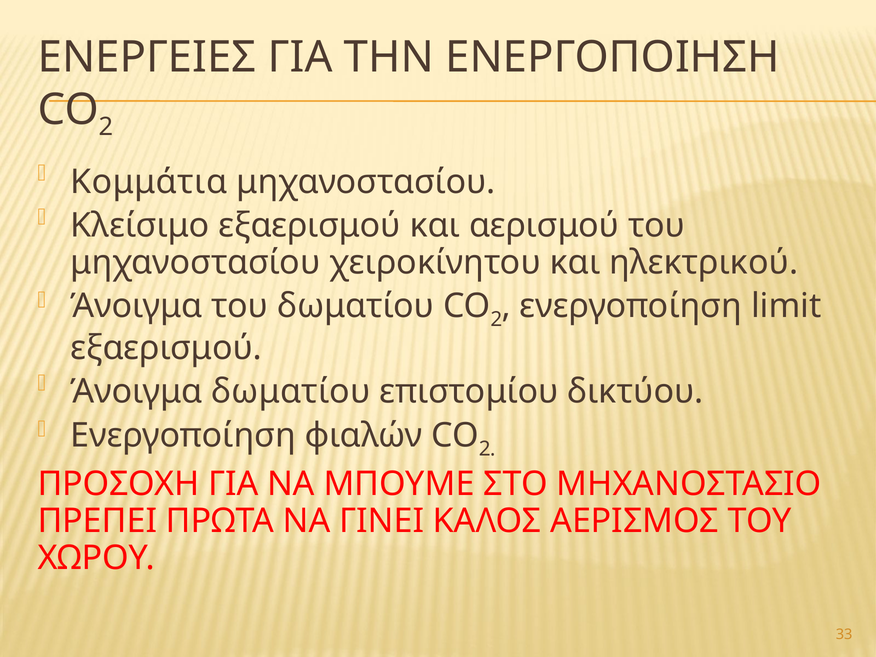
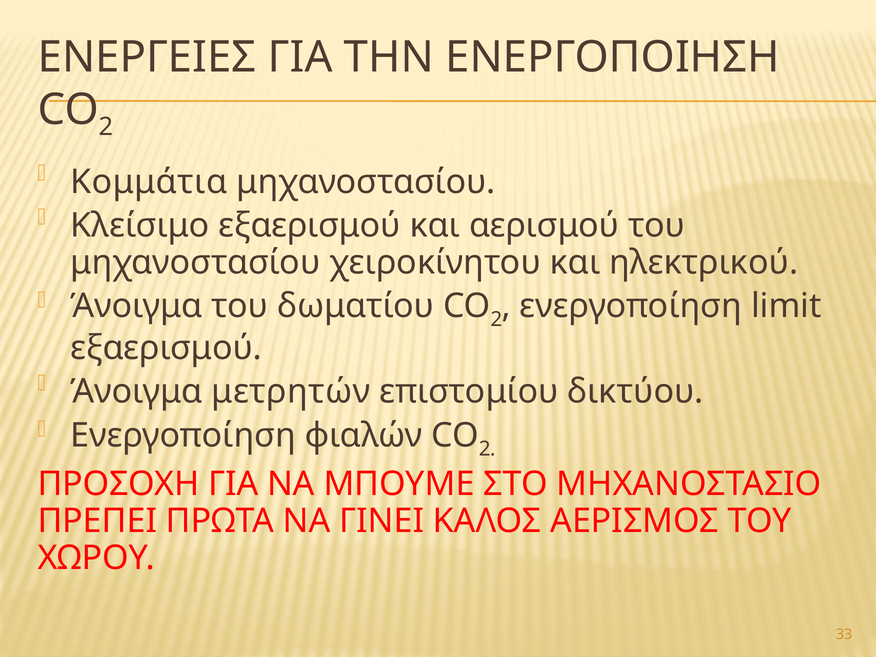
Άνοιγμα δωματίου: δωματίου -> μετρητών
